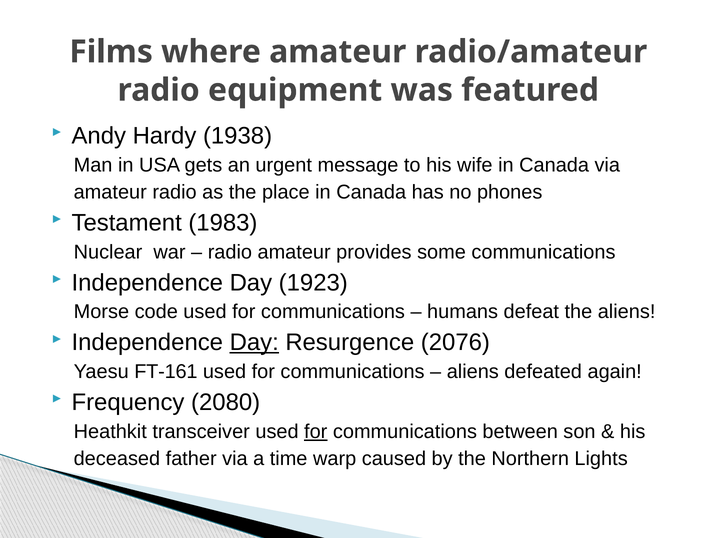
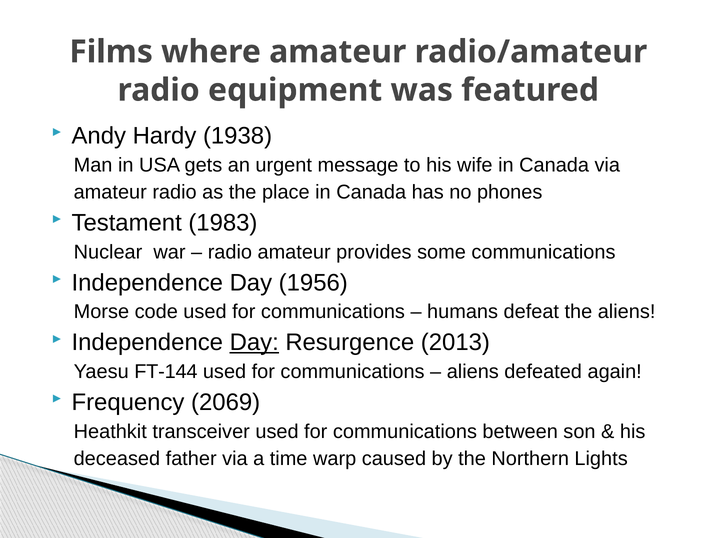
1923: 1923 -> 1956
2076: 2076 -> 2013
FT-161: FT-161 -> FT-144
2080: 2080 -> 2069
for at (316, 431) underline: present -> none
